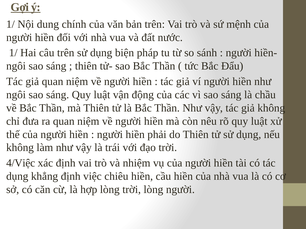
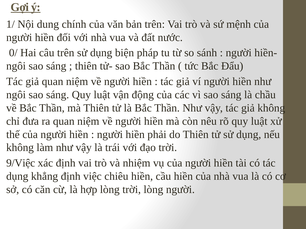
1/ at (13, 53): 1/ -> 0/
4/Việc: 4/Việc -> 9/Việc
